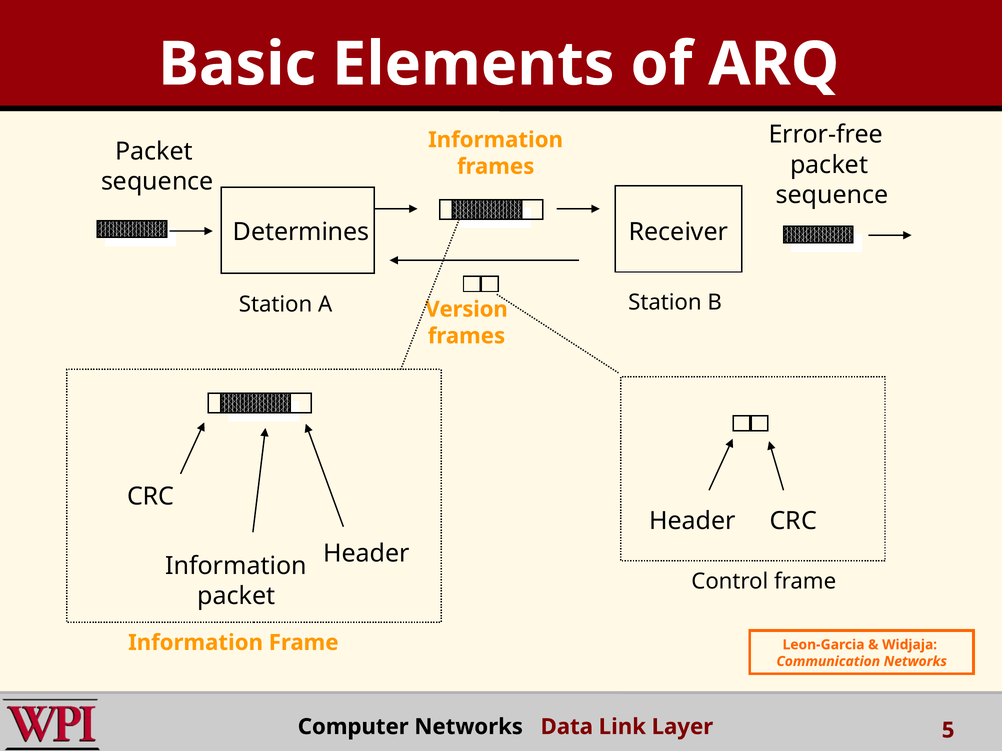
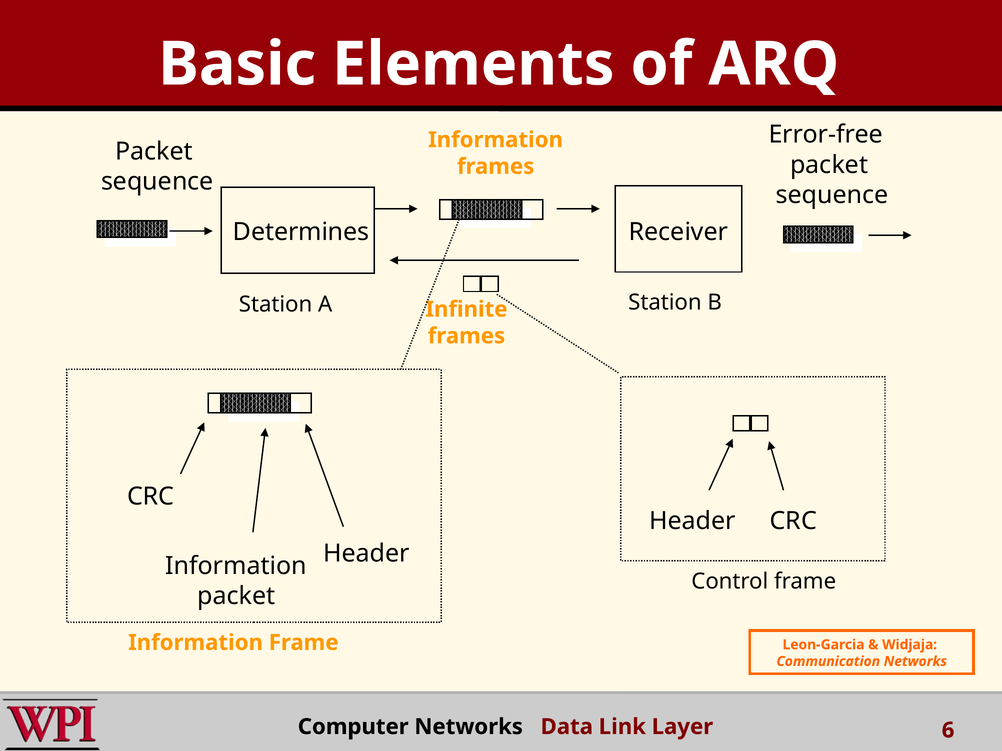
Version: Version -> Infinite
5: 5 -> 6
